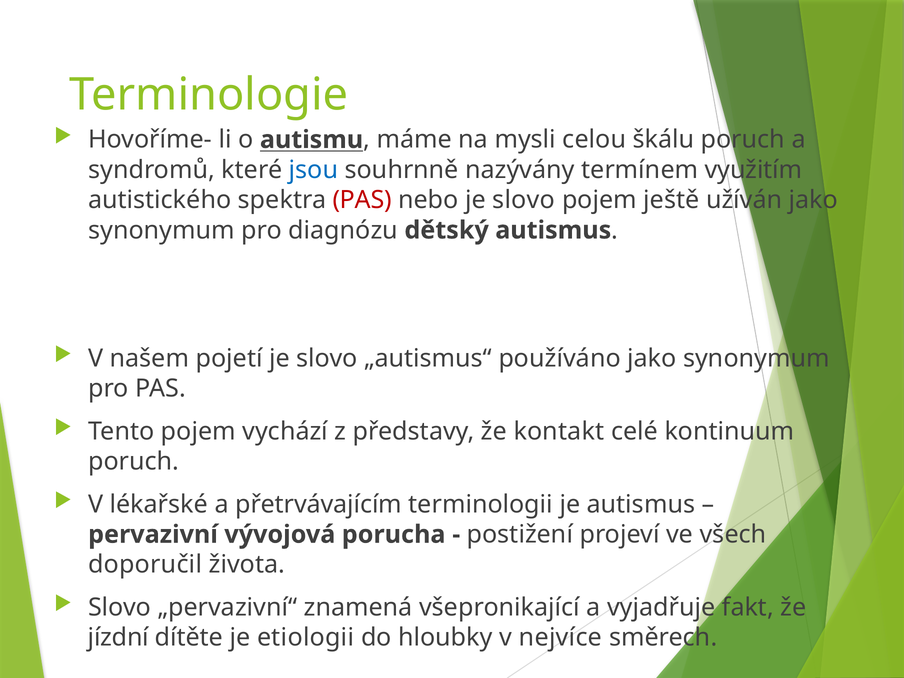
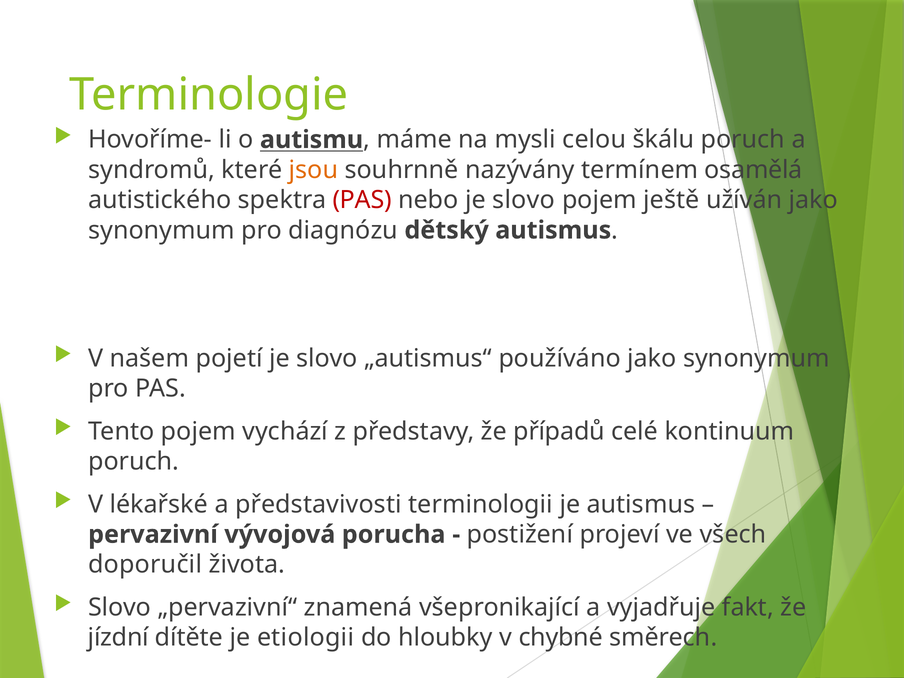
jsou colour: blue -> orange
využitím: využitím -> osamělá
kontakt: kontakt -> případů
přetrvávajícím: přetrvávajícím -> představivosti
nejvíce: nejvíce -> chybné
